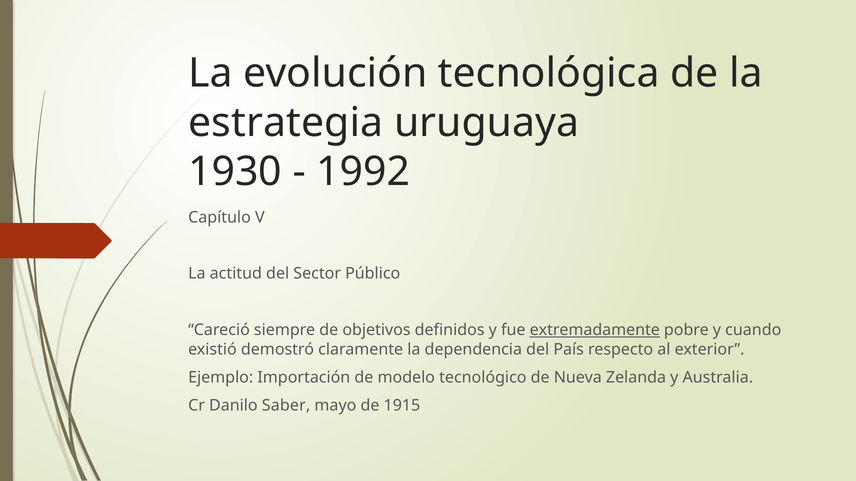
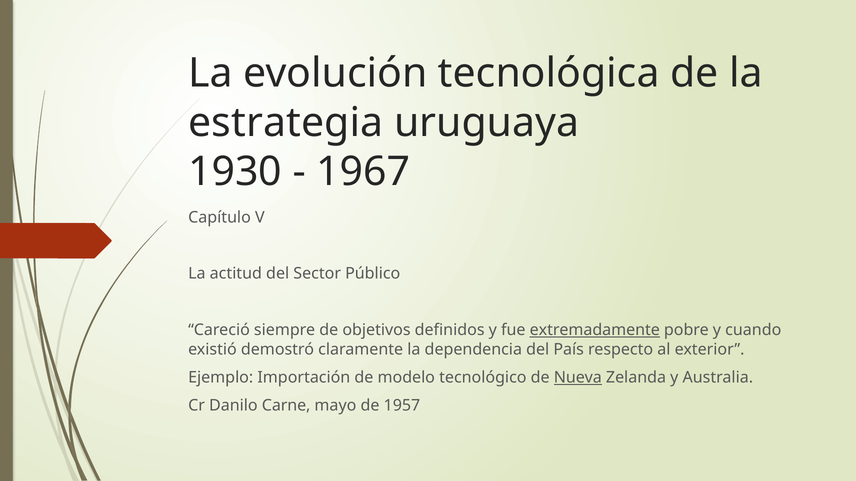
1992: 1992 -> 1967
Nueva underline: none -> present
Saber: Saber -> Carne
1915: 1915 -> 1957
